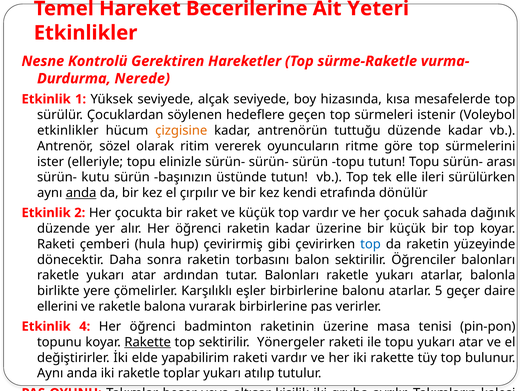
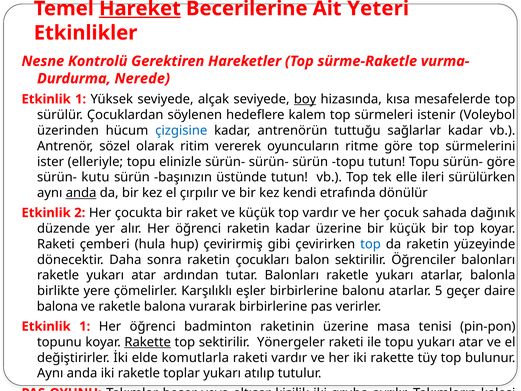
Hareket underline: none -> present
boy underline: none -> present
geçen: geçen -> kalem
etkinlikler at (68, 130): etkinlikler -> üzerinden
çizgisine colour: orange -> blue
tuttuğu düzende: düzende -> sağlarlar
sürün- arası: arası -> göre
torbasını: torbasını -> çocukları
ellerini at (57, 306): ellerini -> balona
4 at (85, 326): 4 -> 1
yapabilirim: yapabilirim -> komutlarla
